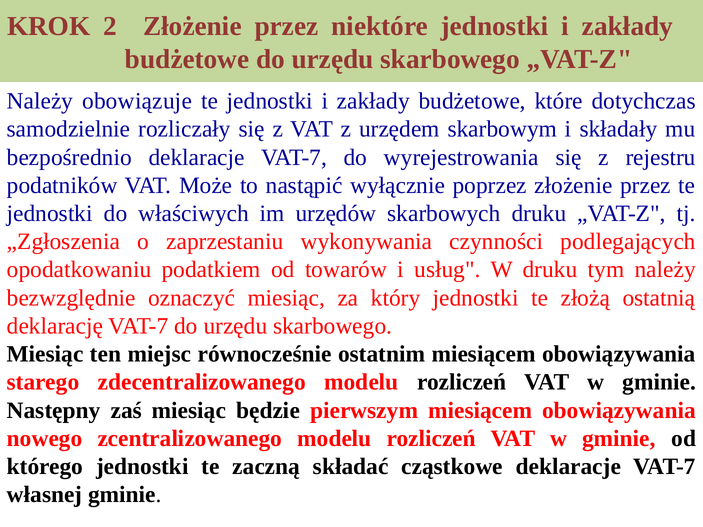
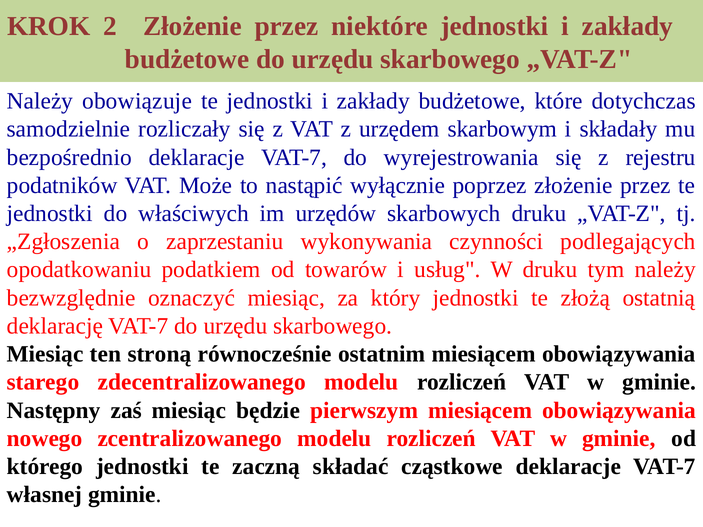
miejsc: miejsc -> stroną
